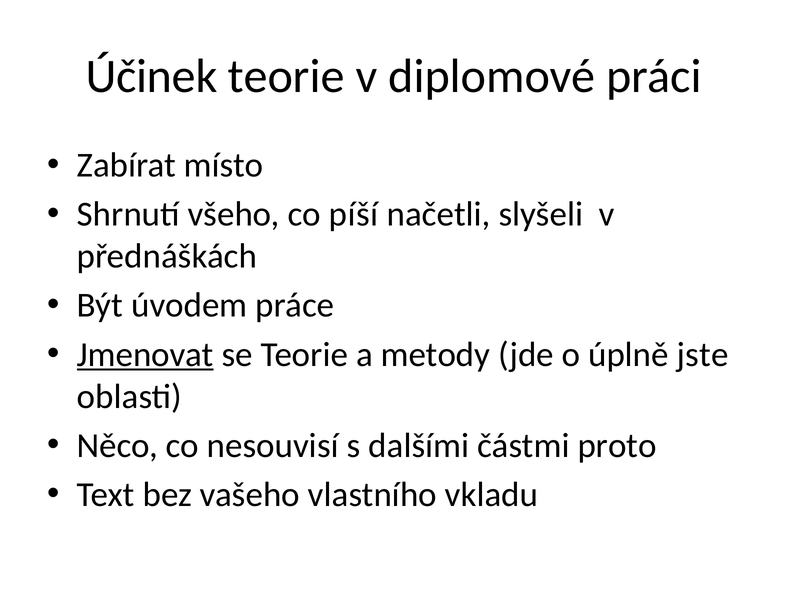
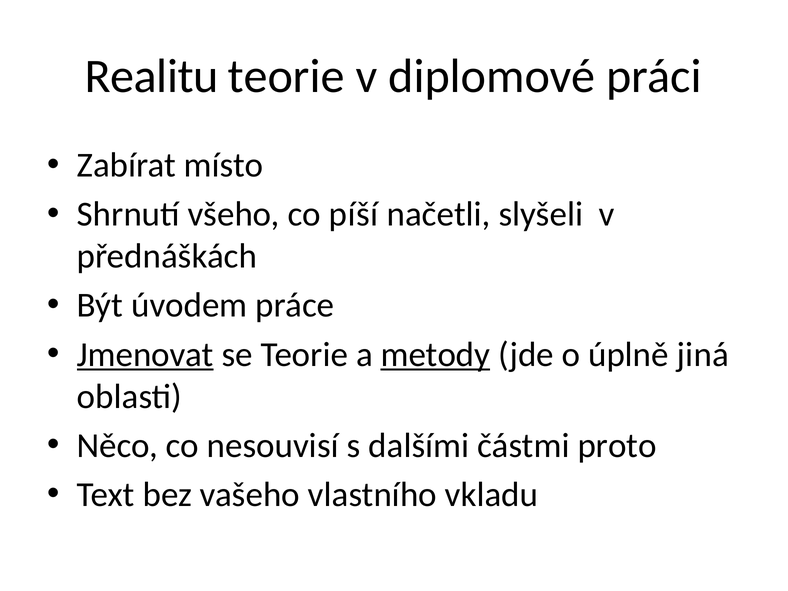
Účinek: Účinek -> Realitu
metody underline: none -> present
jste: jste -> jiná
